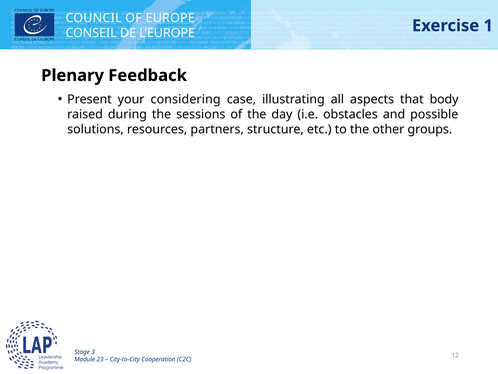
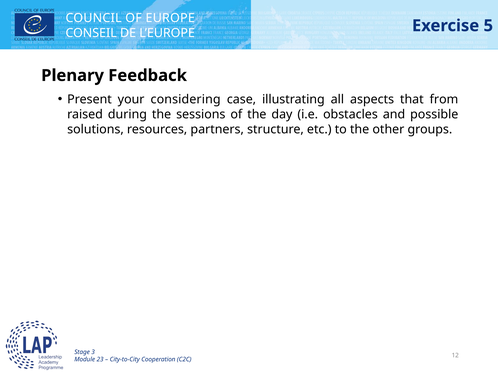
1: 1 -> 5
body: body -> from
